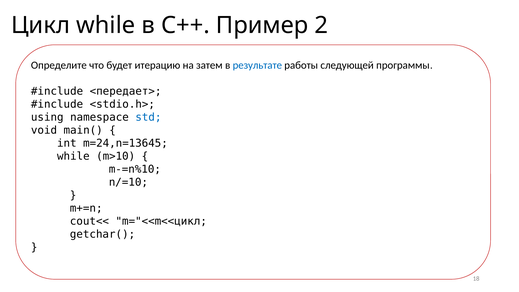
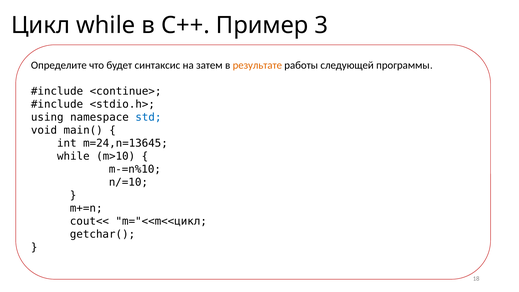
2: 2 -> 3
итерацию: итерацию -> синтаксис
результате colour: blue -> orange
<передает>: <передает> -> <continue>
